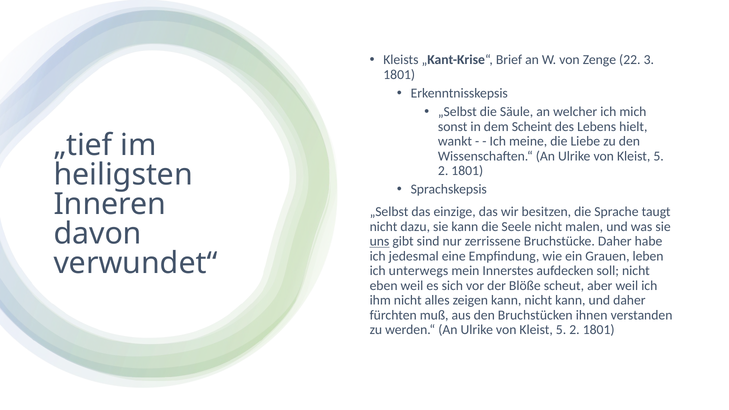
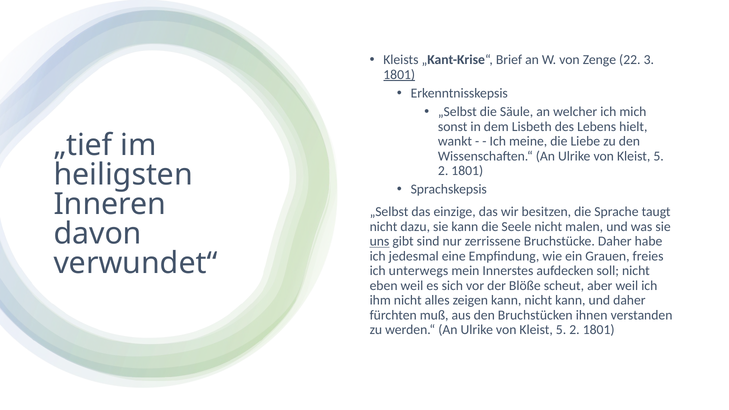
1801 at (399, 75) underline: none -> present
Scheint: Scheint -> Lisbeth
leben: leben -> freies
